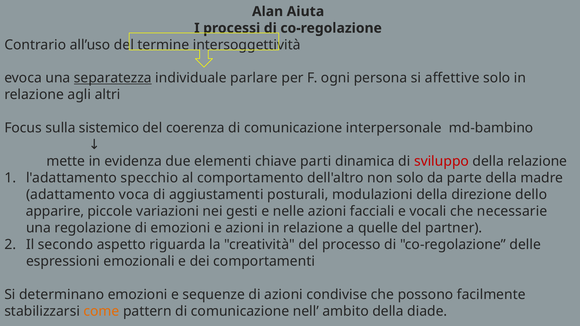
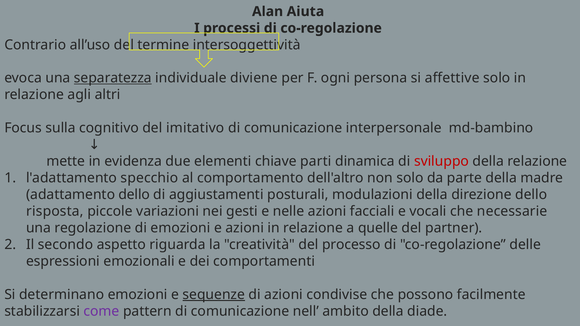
parlare: parlare -> diviene
sistemico: sistemico -> cognitivo
coerenza: coerenza -> imitativo
adattamento voca: voca -> dello
apparire: apparire -> risposta
sequenze underline: none -> present
come colour: orange -> purple
